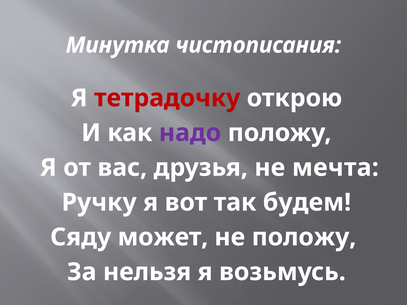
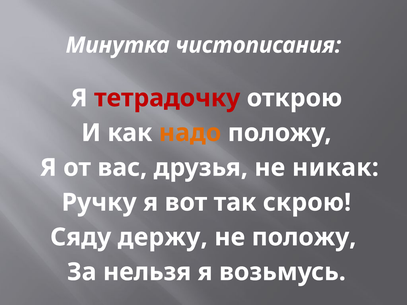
надо colour: purple -> orange
мечта: мечта -> никак
будем: будем -> скрою
может: может -> держу
